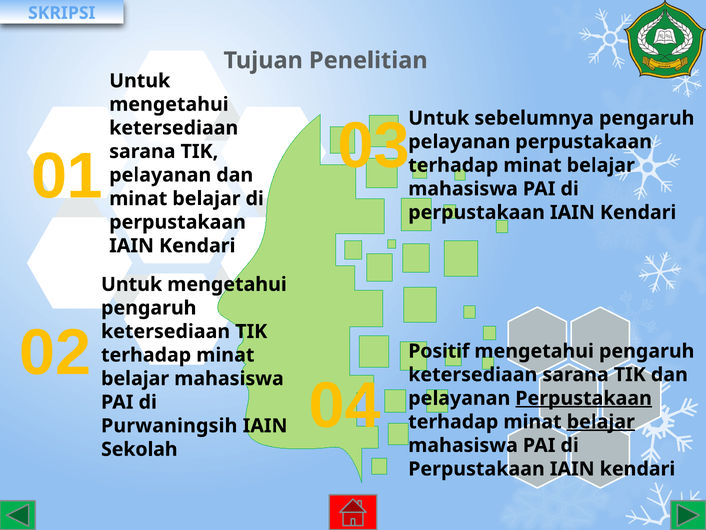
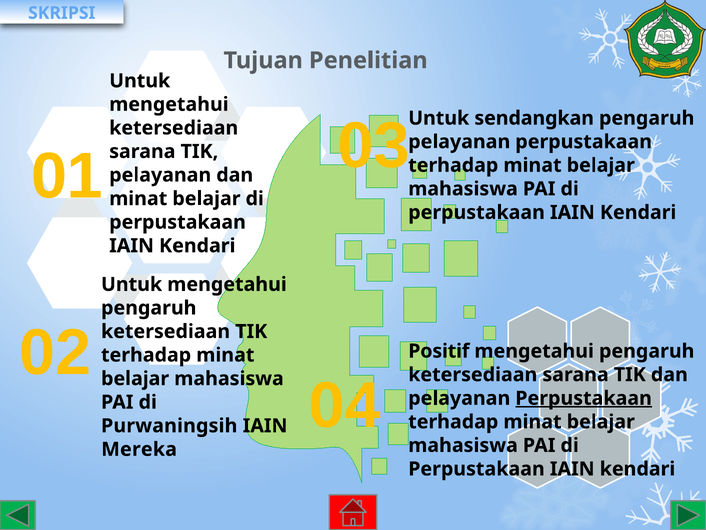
sebelumnya: sebelumnya -> sendangkan
belajar at (601, 421) underline: present -> none
Sekolah: Sekolah -> Mereka
